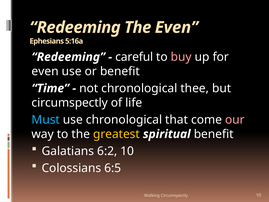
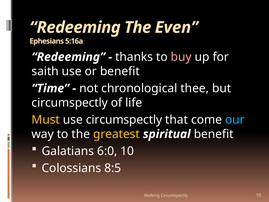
careful: careful -> thanks
even at (45, 71): even -> saith
Must colour: light blue -> yellow
use chronological: chronological -> circumspectly
our colour: pink -> light blue
6:2: 6:2 -> 6:0
6:5: 6:5 -> 8:5
